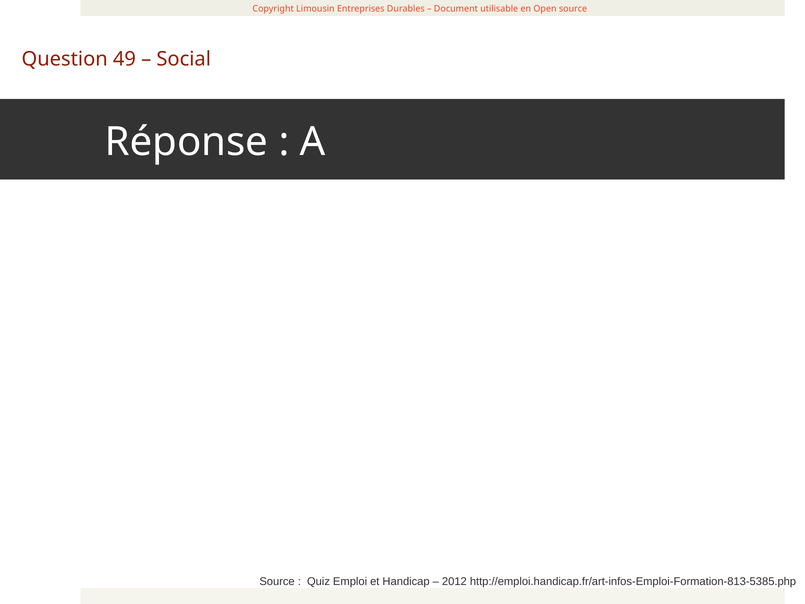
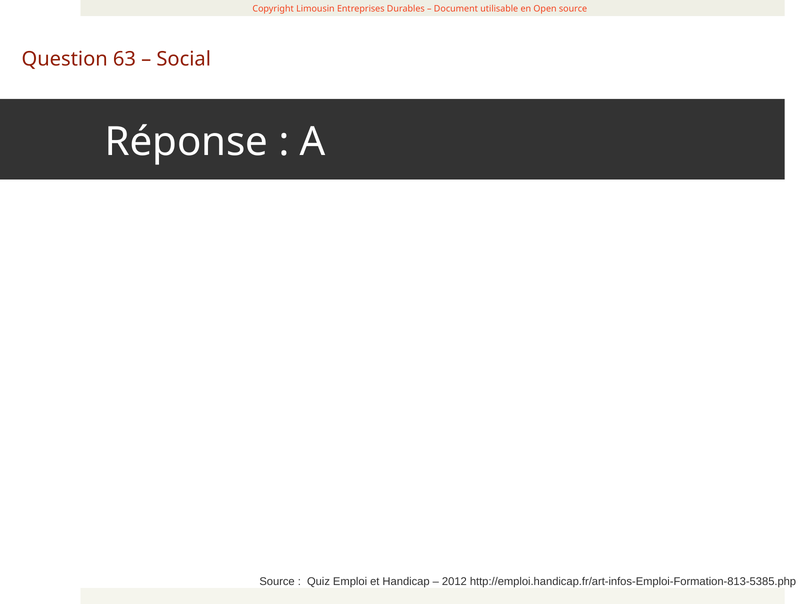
49: 49 -> 63
